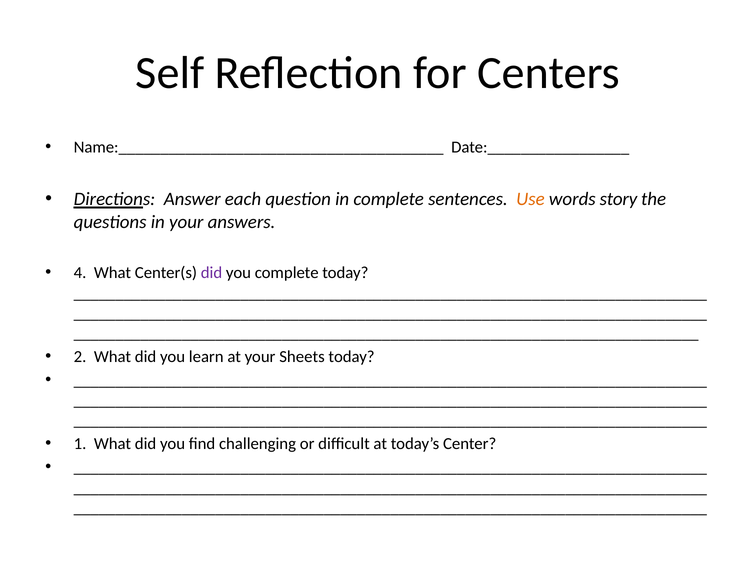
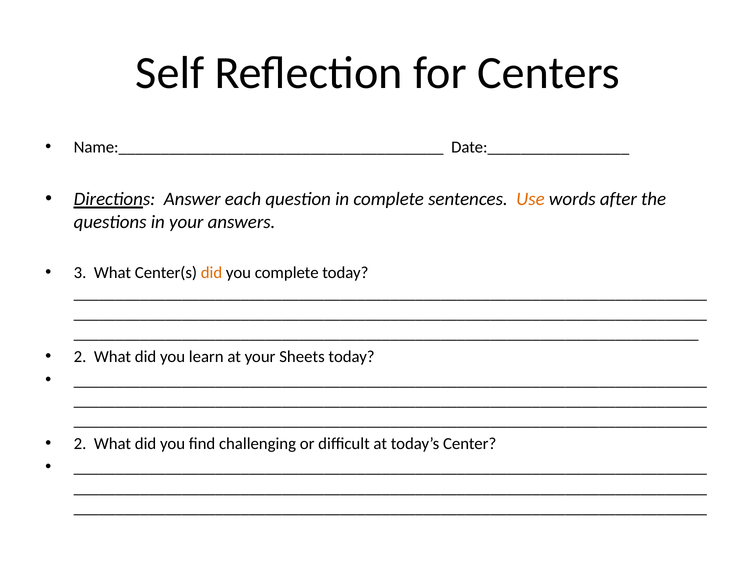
story: story -> after
4: 4 -> 3
did at (212, 273) colour: purple -> orange
1 at (80, 444): 1 -> 2
